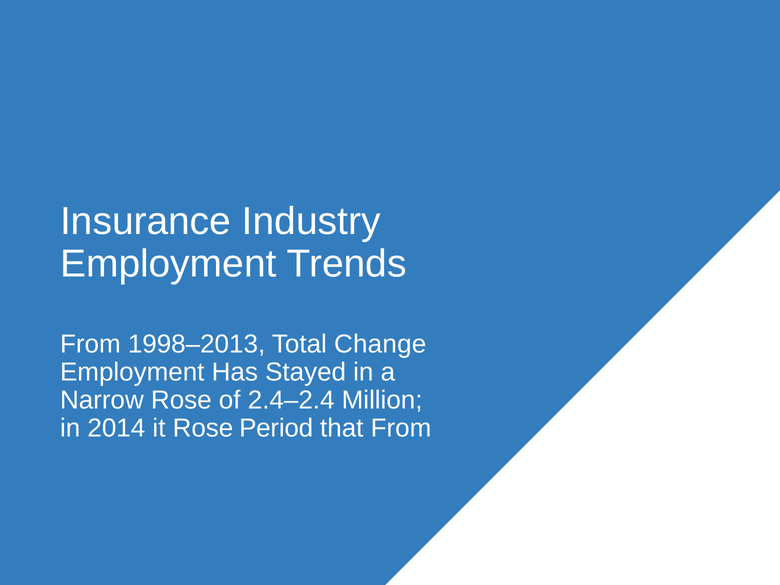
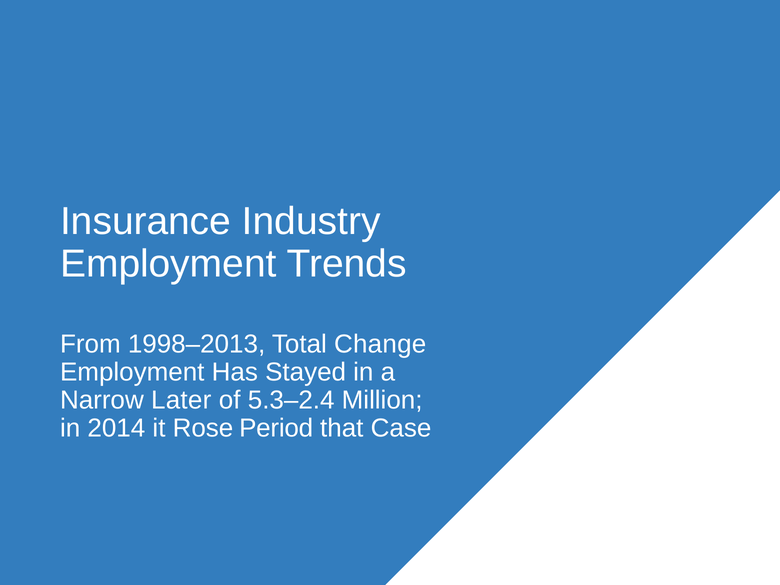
Narrow Rose: Rose -> Later
2.4–2.4: 2.4–2.4 -> 5.3–2.4
that From: From -> Case
